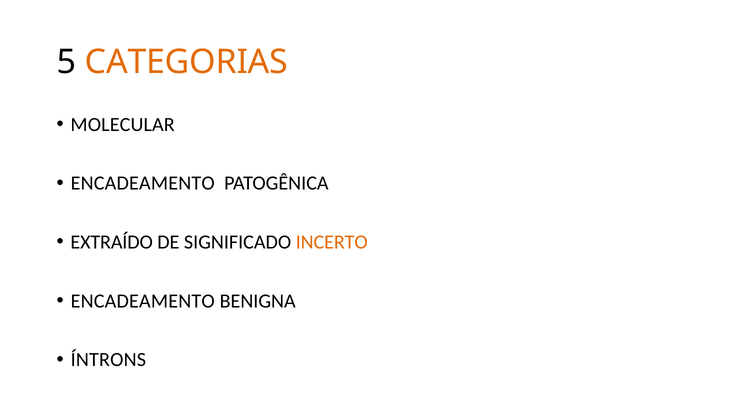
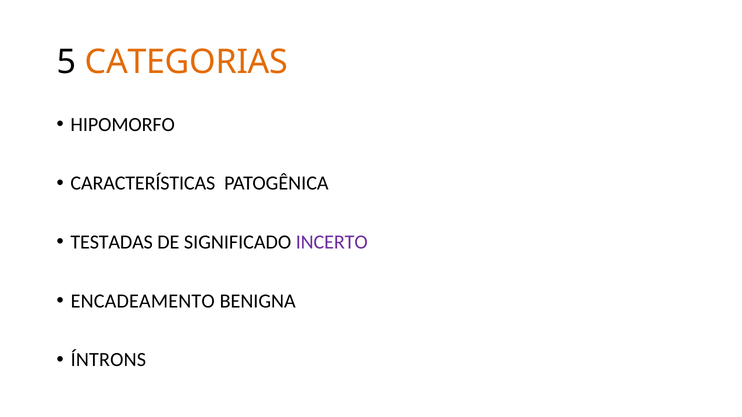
MOLECULAR: MOLECULAR -> HIPOMORFO
ENCADEAMENTO at (143, 183): ENCADEAMENTO -> CARACTERÍSTICAS
EXTRAÍDO: EXTRAÍDO -> TESTADAS
INCERTO colour: orange -> purple
